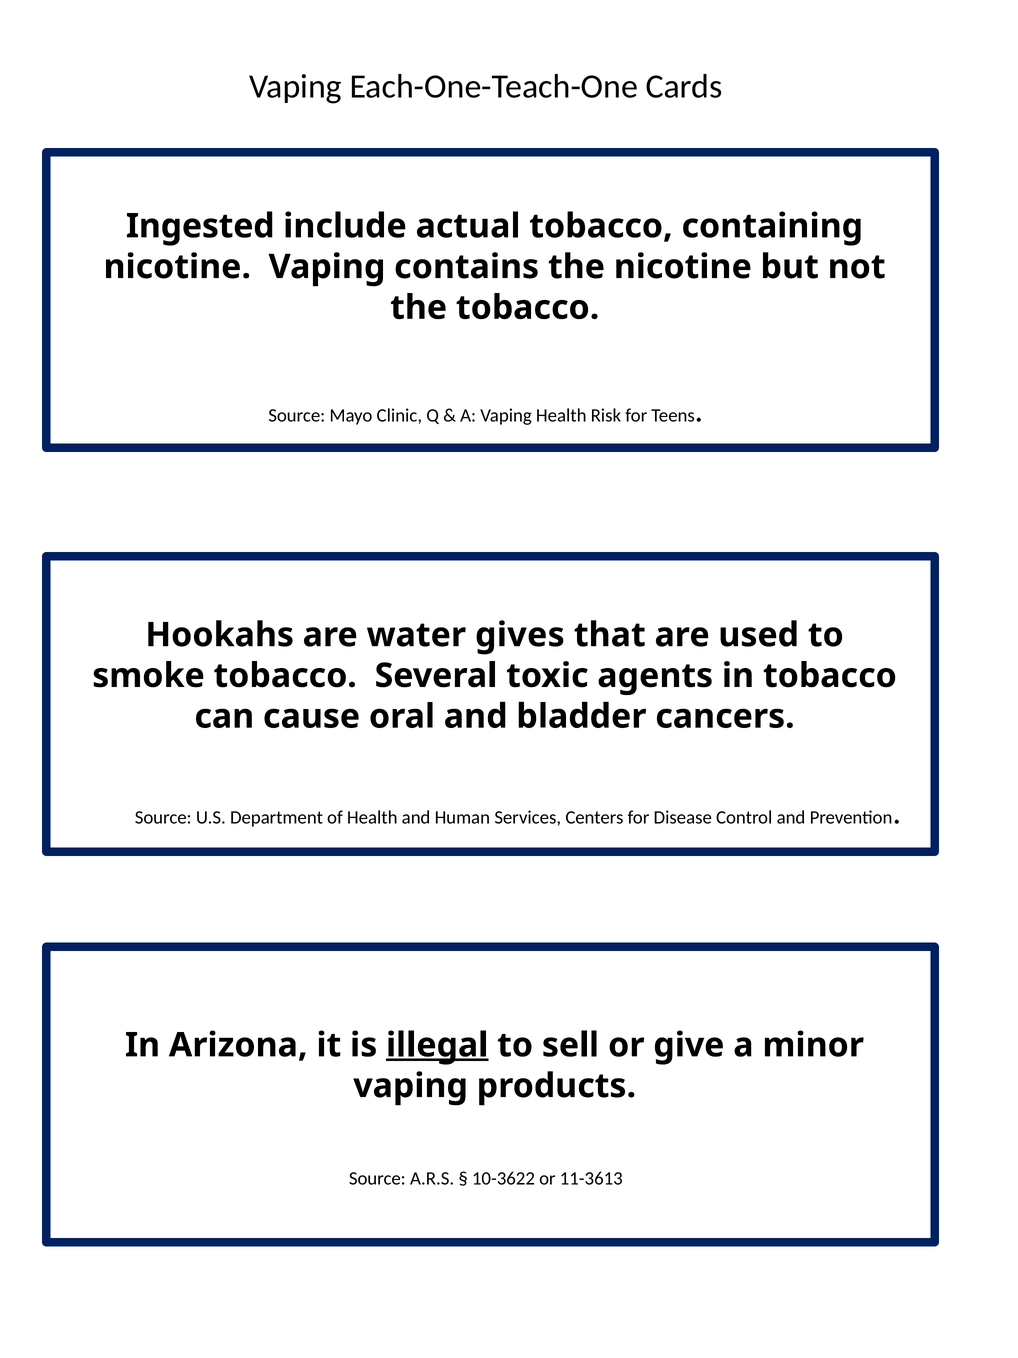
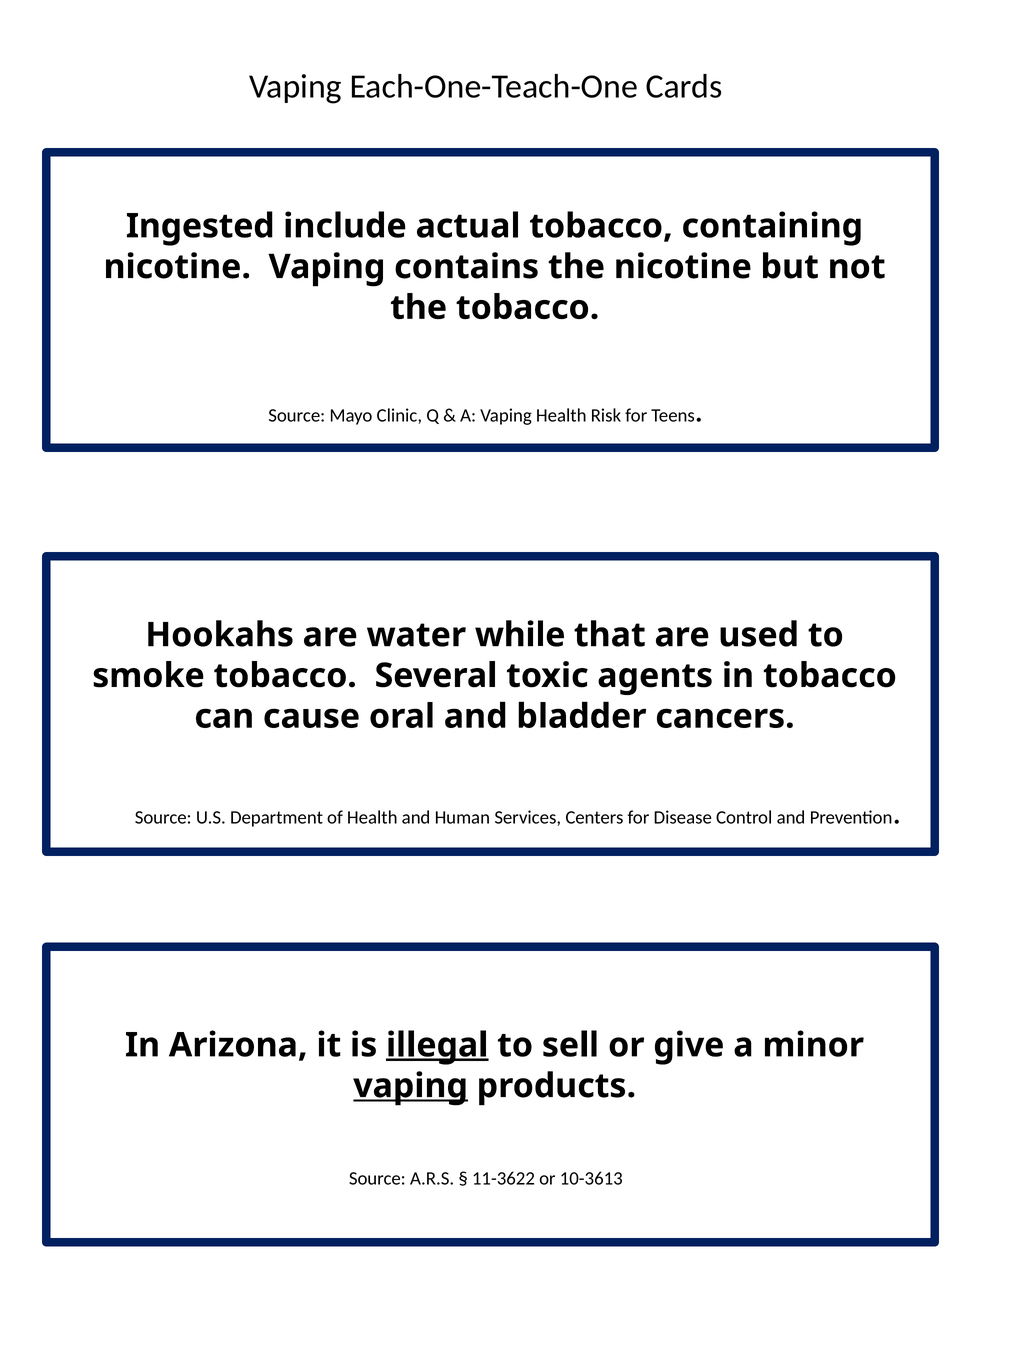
gives: gives -> while
vaping at (411, 1085) underline: none -> present
10-3622: 10-3622 -> 11-3622
11-3613: 11-3613 -> 10-3613
